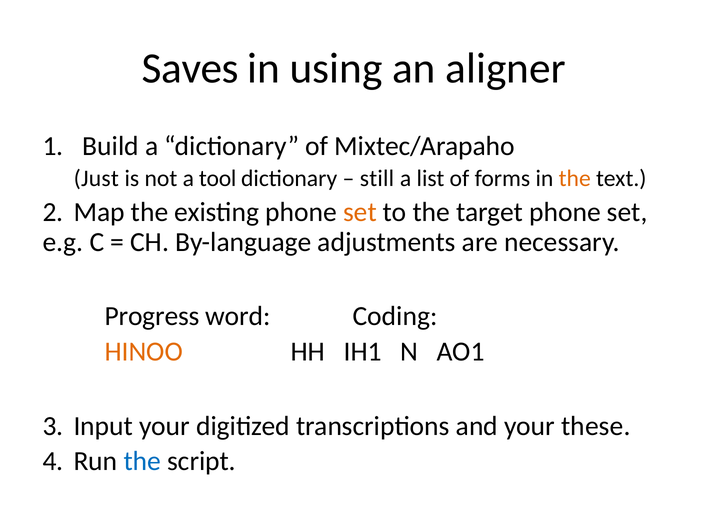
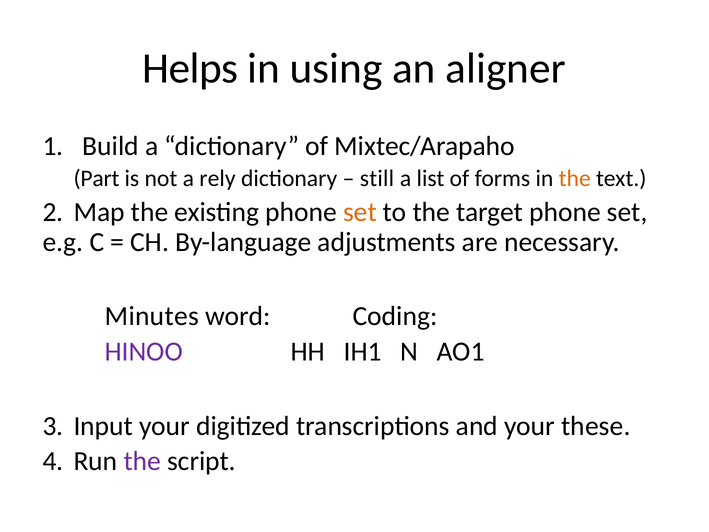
Saves: Saves -> Helps
Just: Just -> Part
tool: tool -> rely
Progress: Progress -> Minutes
HINOO colour: orange -> purple
the at (142, 461) colour: blue -> purple
